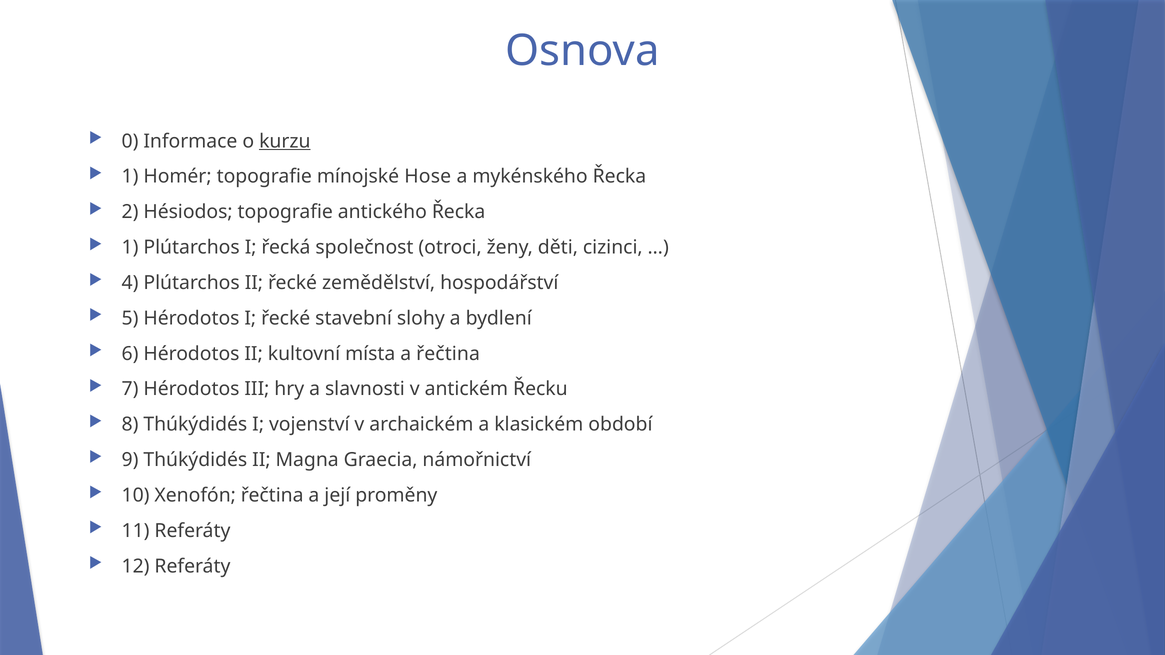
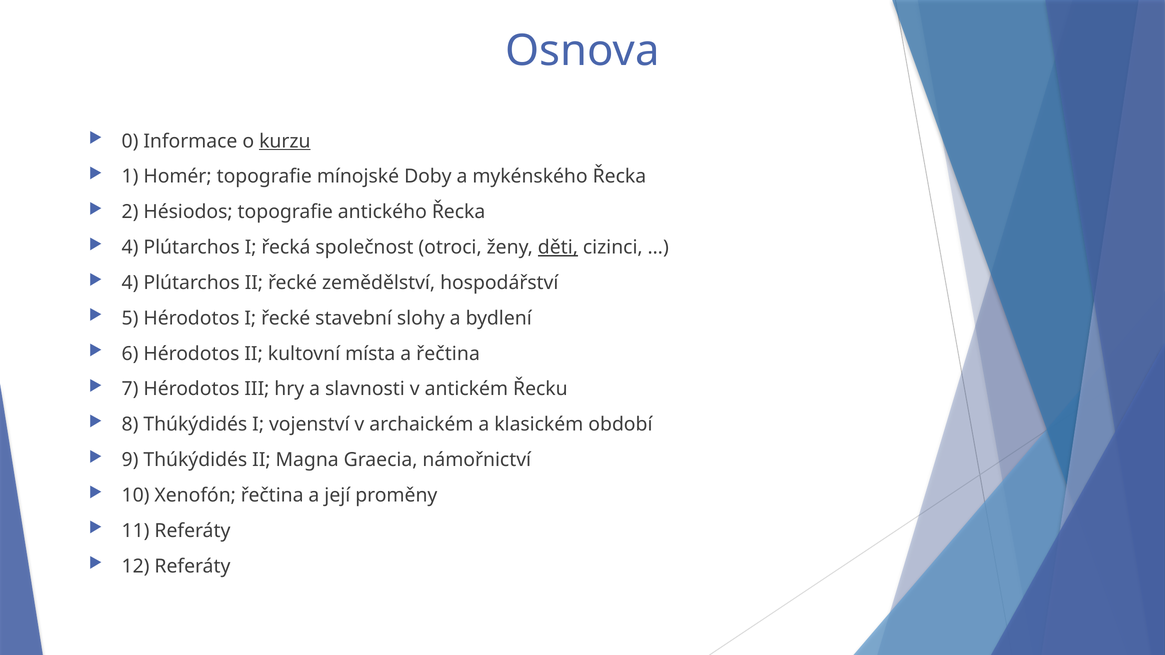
Hose: Hose -> Doby
1 at (130, 247): 1 -> 4
děti underline: none -> present
